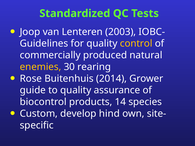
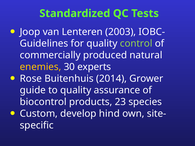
control colour: yellow -> light green
rearing: rearing -> experts
14: 14 -> 23
